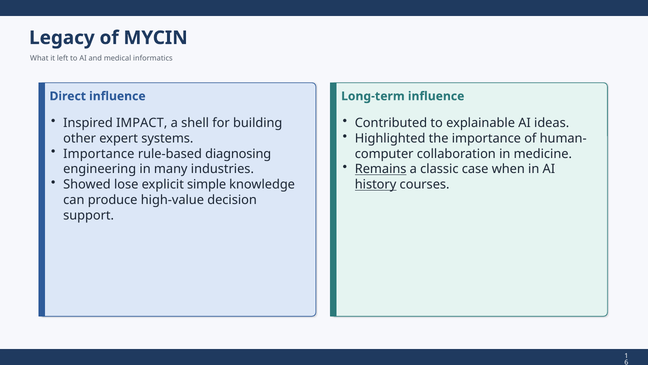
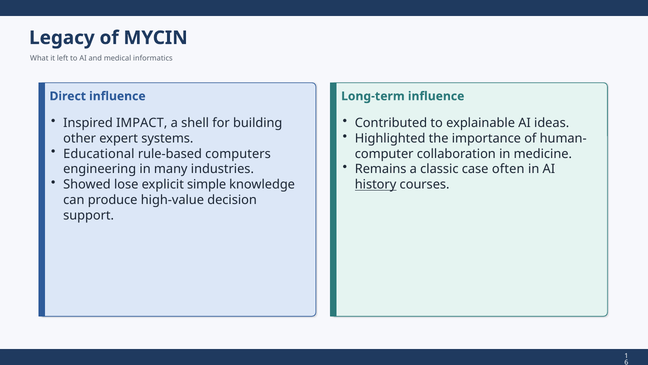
Importance at (99, 154): Importance -> Educational
diagnosing: diagnosing -> computers
Remains underline: present -> none
when: when -> often
